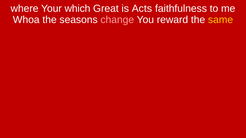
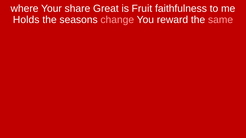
which: which -> share
Acts: Acts -> Fruit
Whoa: Whoa -> Holds
same colour: yellow -> pink
